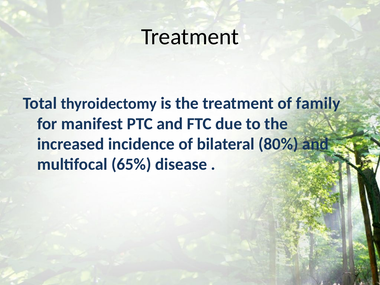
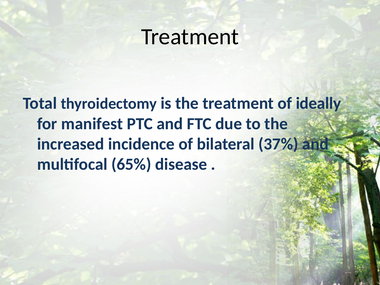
family: family -> ideally
80%: 80% -> 37%
